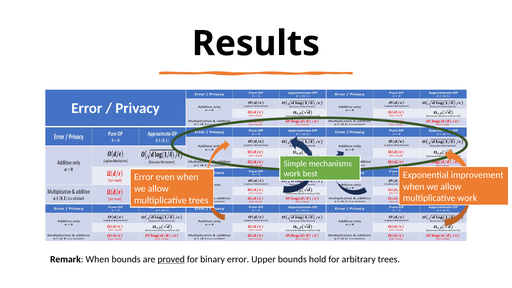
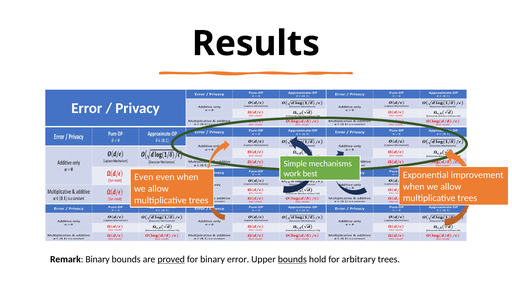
Error at (144, 177): Error -> Even
work at (467, 198): work -> trees
Remark When: When -> Binary
bounds at (292, 259) underline: none -> present
